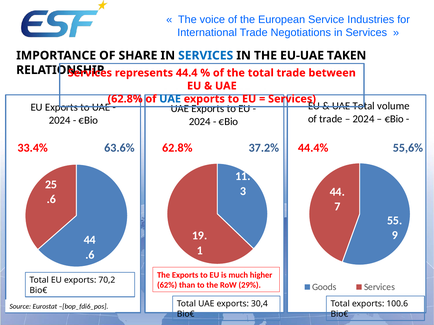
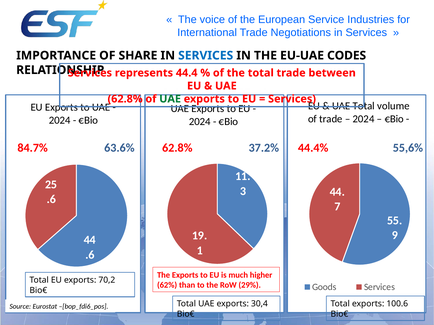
TAKEN: TAKEN -> CODES
UAE at (170, 99) colour: blue -> green
33.4%: 33.4% -> 84.7%
